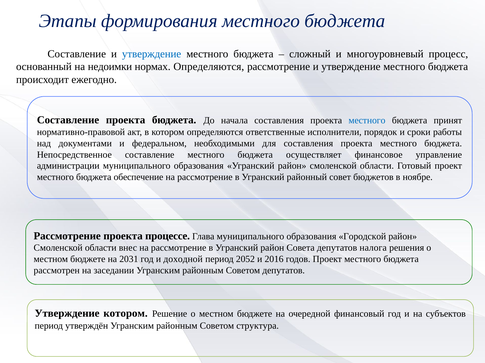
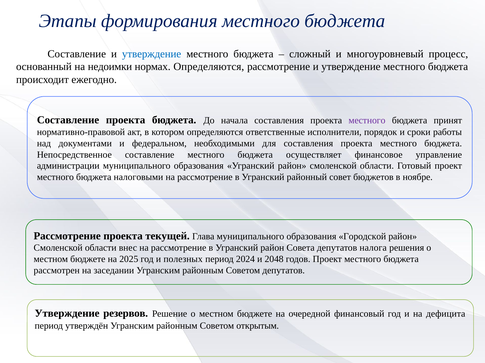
местного at (367, 121) colour: blue -> purple
обеспечение: обеспечение -> налоговыми
процессе: процессе -> текущей
2031: 2031 -> 2025
доходной: доходной -> полезных
2052: 2052 -> 2024
2016: 2016 -> 2048
Утверждение котором: котором -> резервов
субъектов: субъектов -> дефицита
структура: структура -> открытым
